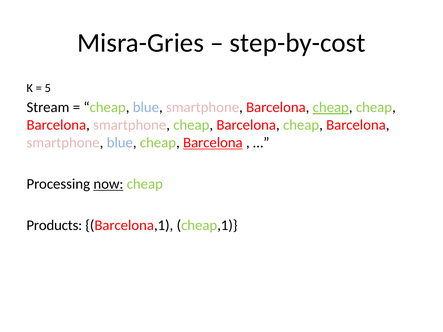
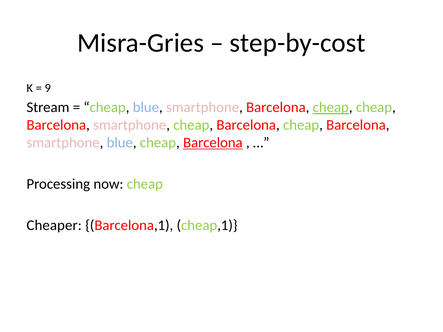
5: 5 -> 9
now underline: present -> none
Products: Products -> Cheaper
